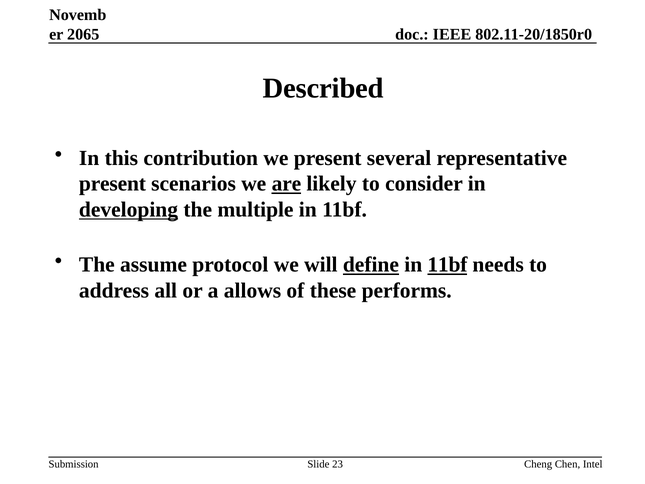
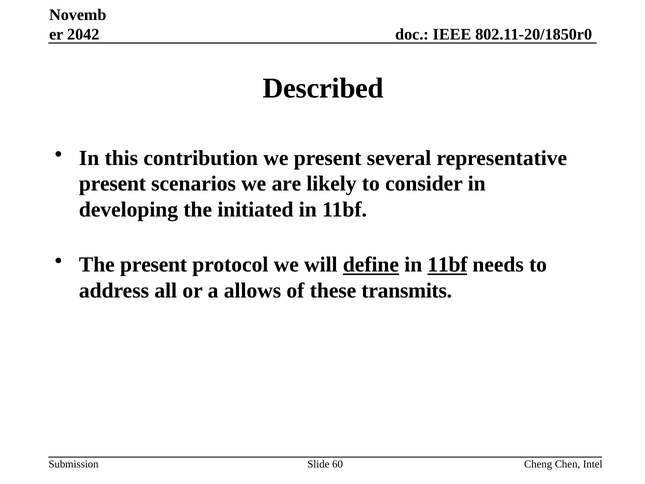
2065: 2065 -> 2042
are underline: present -> none
developing underline: present -> none
multiple: multiple -> initiated
The assume: assume -> present
performs: performs -> transmits
23: 23 -> 60
